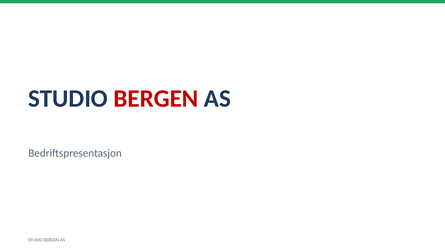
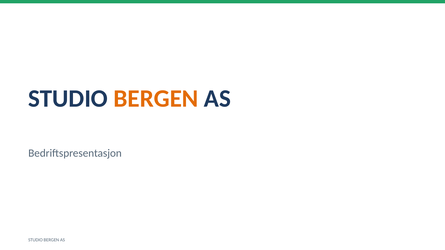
BERGEN at (156, 99) colour: red -> orange
